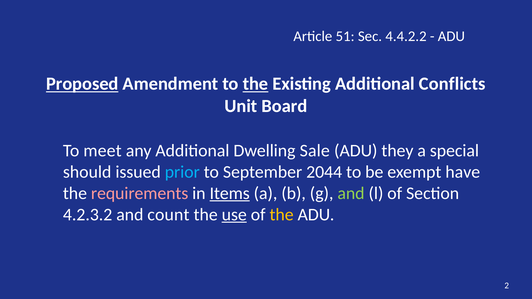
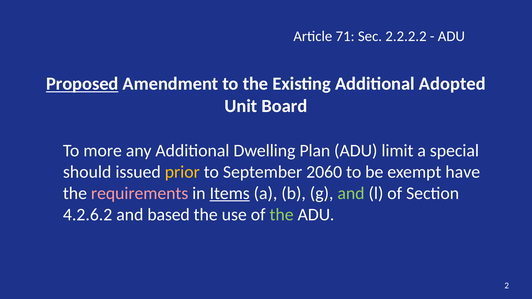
51: 51 -> 71
4.4.2.2: 4.4.2.2 -> 2.2.2.2
the at (256, 84) underline: present -> none
Conflicts: Conflicts -> Adopted
meet: meet -> more
Sale: Sale -> Plan
they: they -> limit
prior colour: light blue -> yellow
2044: 2044 -> 2060
4.2.3.2: 4.2.3.2 -> 4.2.6.2
count: count -> based
use underline: present -> none
the at (282, 215) colour: yellow -> light green
